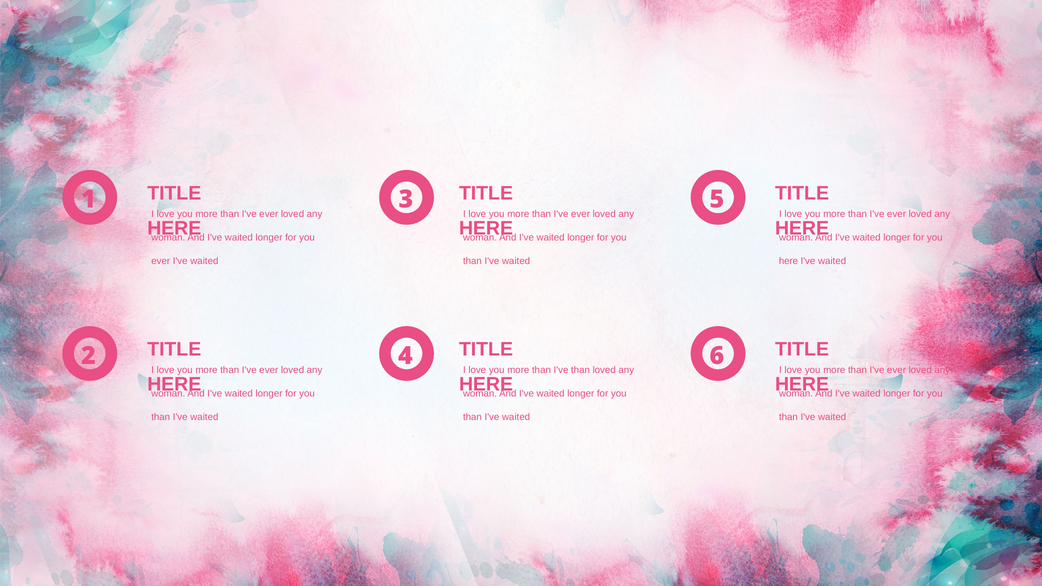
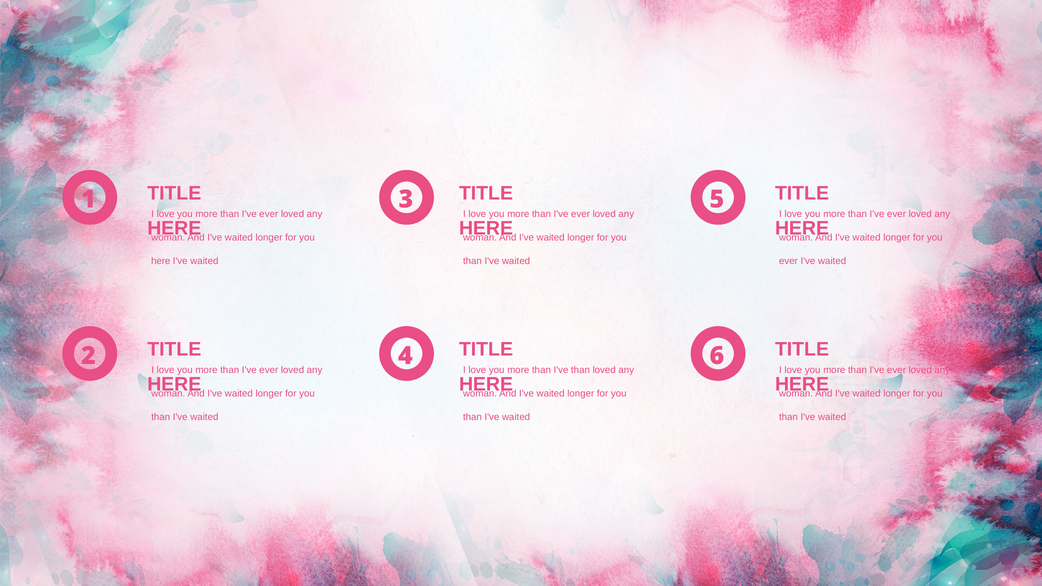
ever at (161, 261): ever -> here
here at (788, 261): here -> ever
